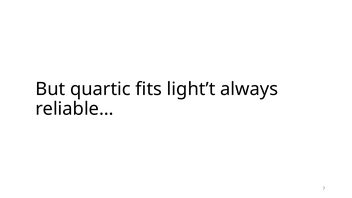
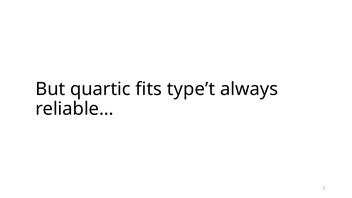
light’t: light’t -> type’t
